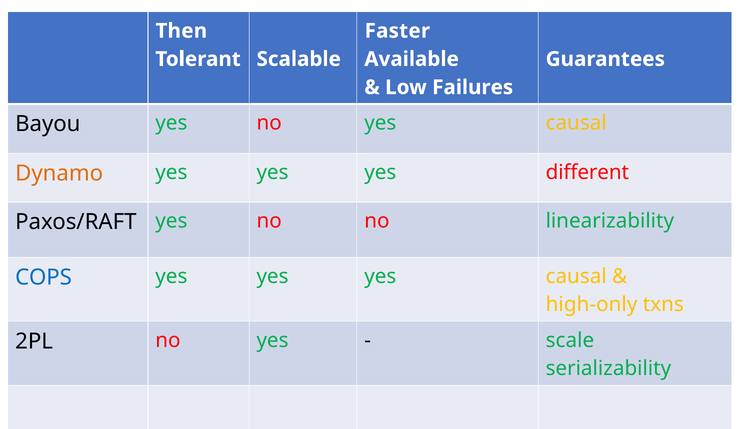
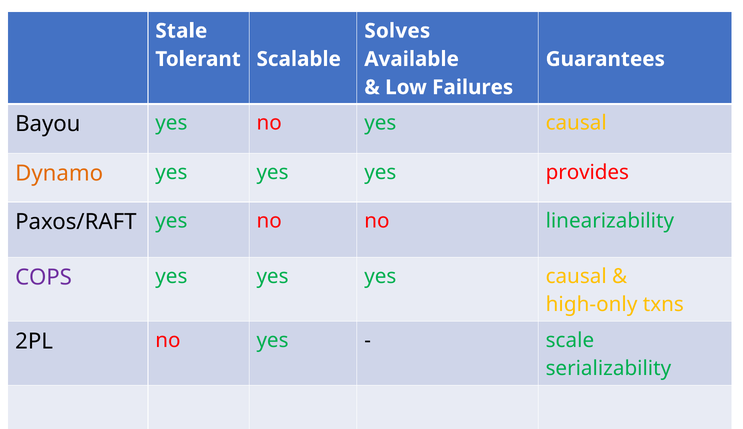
Then: Then -> Stale
Faster: Faster -> Solves
different: different -> provides
COPS colour: blue -> purple
